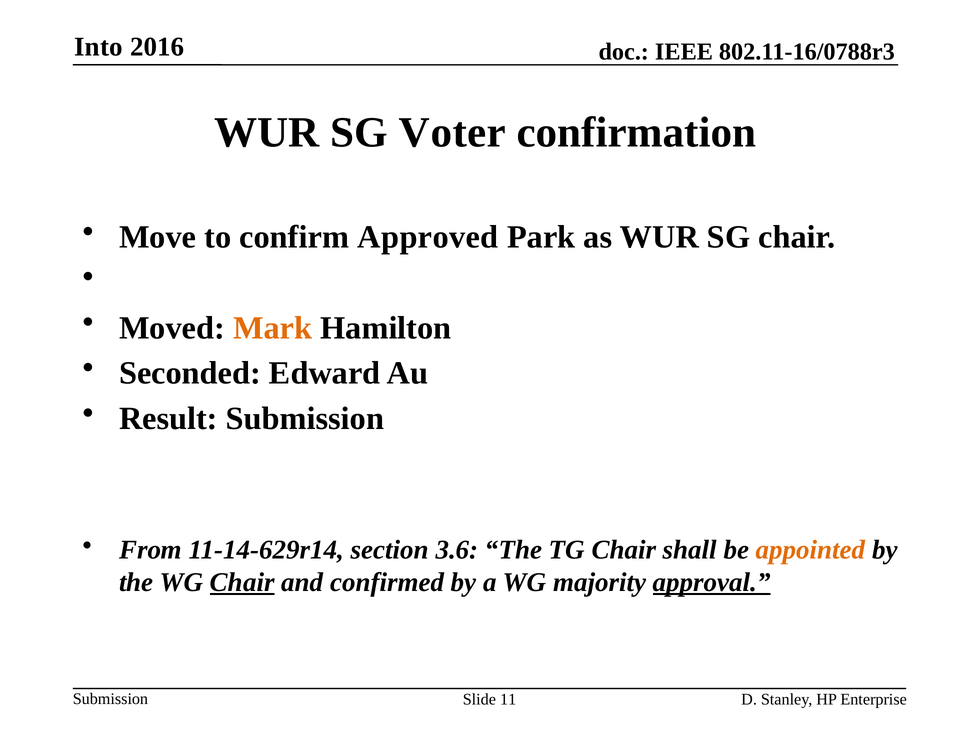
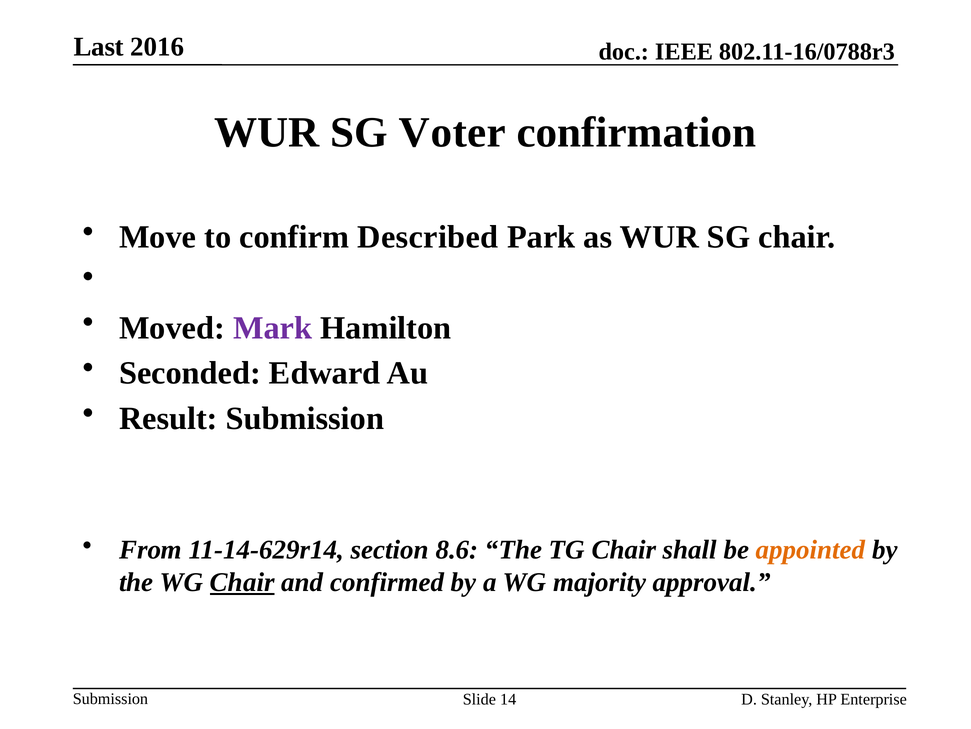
Into: Into -> Last
Approved: Approved -> Described
Mark colour: orange -> purple
3.6: 3.6 -> 8.6
approval underline: present -> none
11: 11 -> 14
